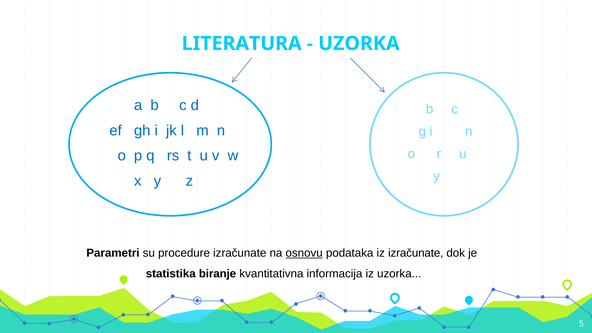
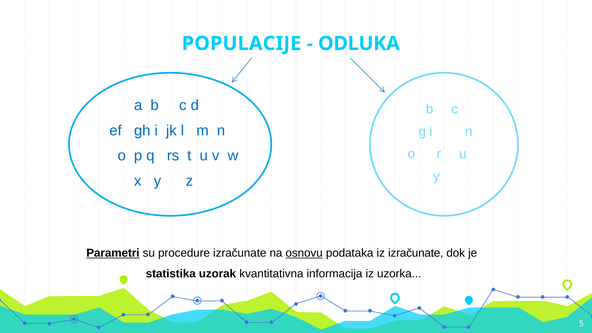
LITERATURA: LITERATURA -> POPULACIJE
UZORKA at (359, 44): UZORKA -> ODLUKA
Parametri underline: none -> present
biranje: biranje -> uzorak
